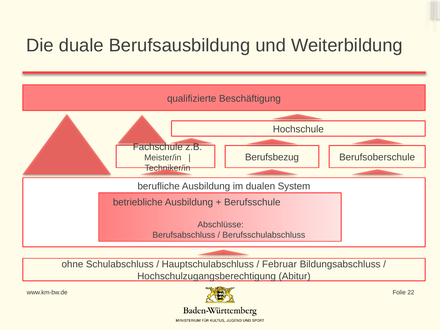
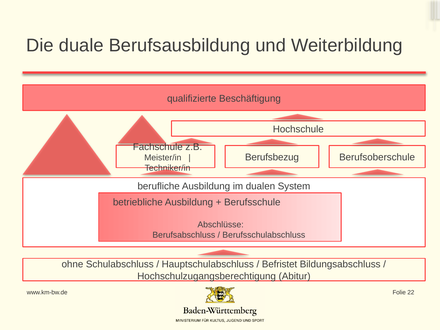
Februar: Februar -> Befristet
